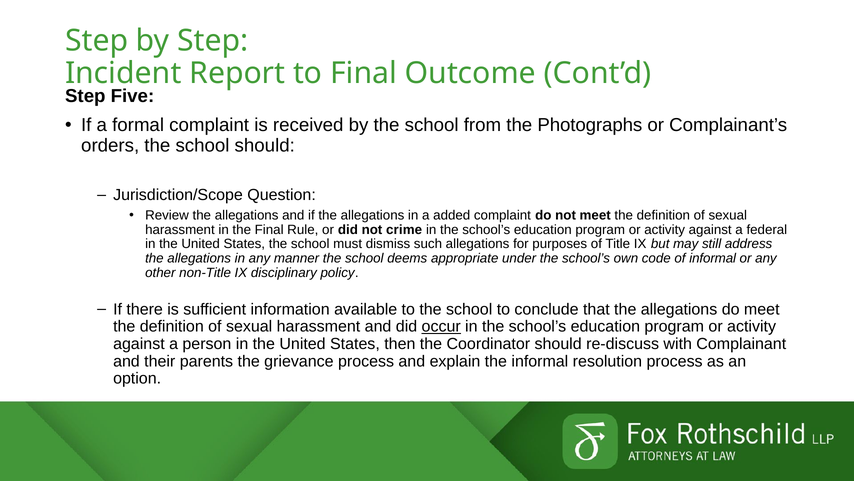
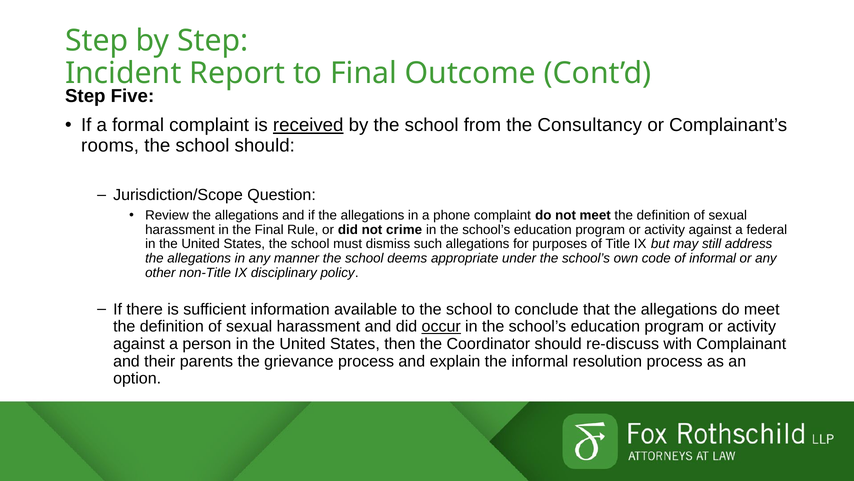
received underline: none -> present
Photographs: Photographs -> Consultancy
orders: orders -> rooms
added: added -> phone
